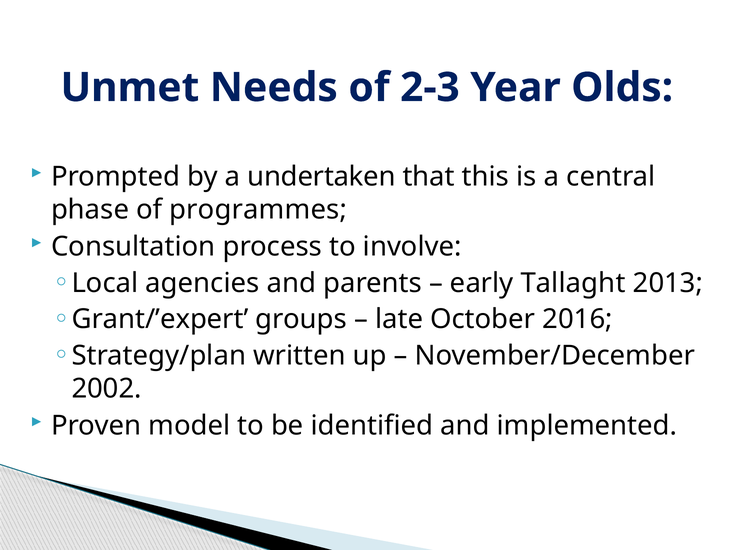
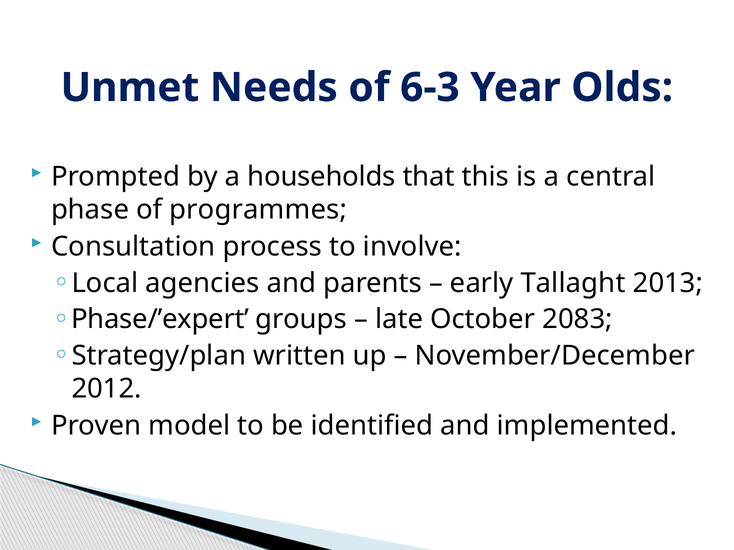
2-3: 2-3 -> 6-3
undertaken: undertaken -> households
Grant/’expert: Grant/’expert -> Phase/’expert
2016: 2016 -> 2083
2002: 2002 -> 2012
